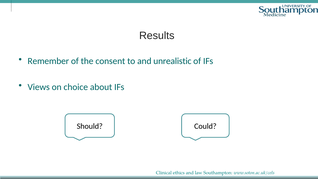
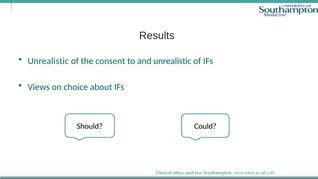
Remember at (48, 61): Remember -> Unrealistic
